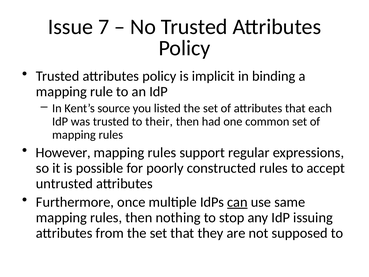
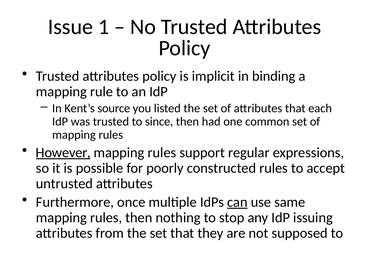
7: 7 -> 1
their: their -> since
However underline: none -> present
